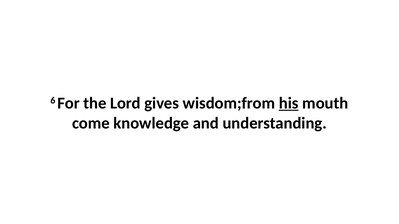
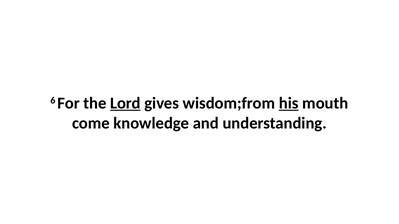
Lord underline: none -> present
